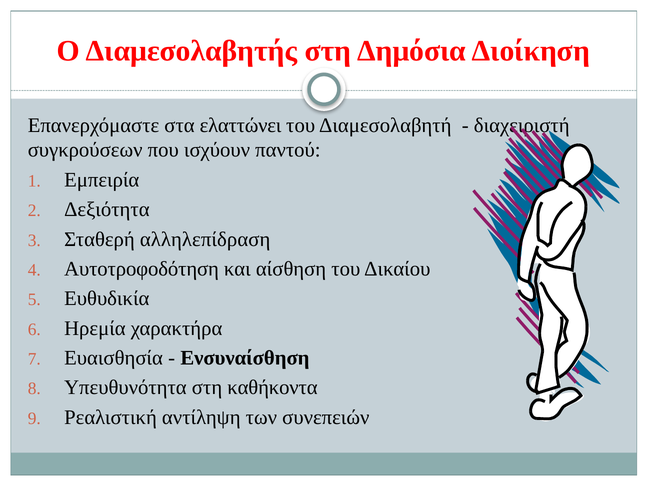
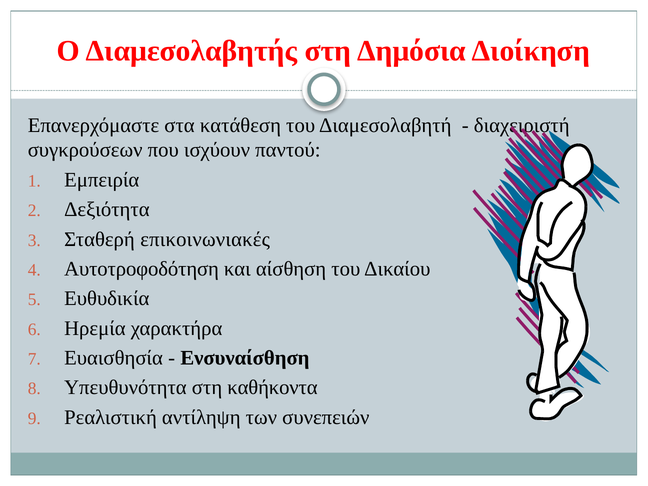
ελαττώνει: ελαττώνει -> κατάθεση
αλληλεπίδραση: αλληλεπίδραση -> επικοινωνιακές
